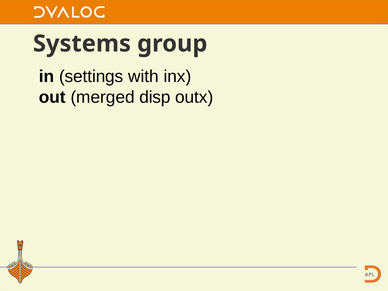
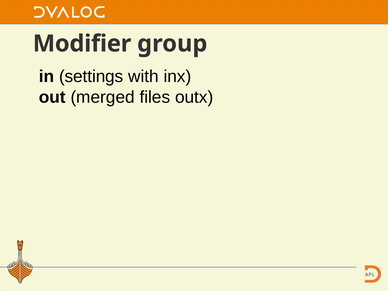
Systems: Systems -> Modifier
disp: disp -> files
